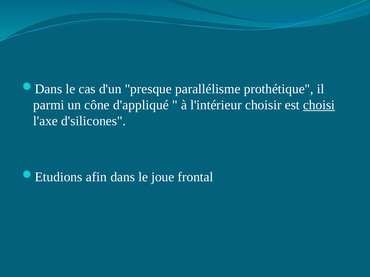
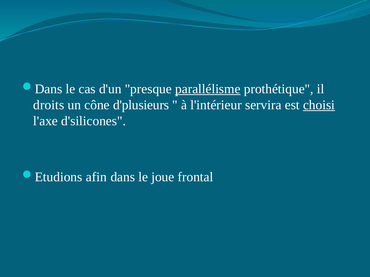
parallélisme underline: none -> present
parmi: parmi -> droits
d'appliqué: d'appliqué -> d'plusieurs
choisir: choisir -> servira
